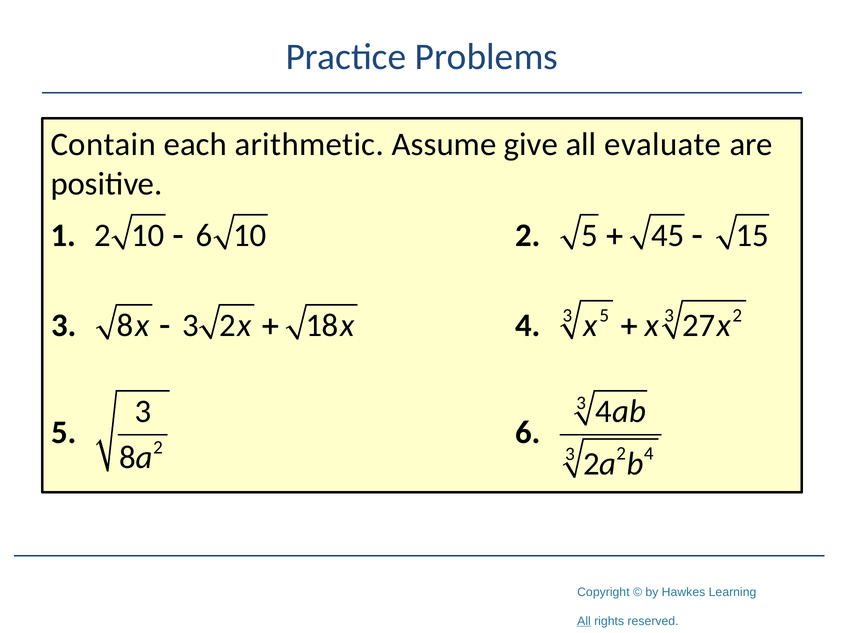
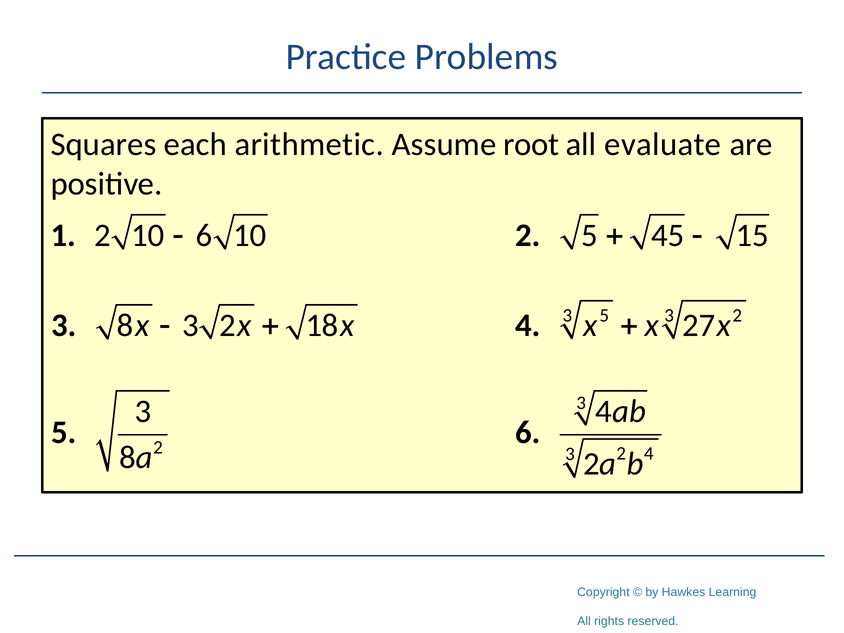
Contain: Contain -> Squares
give: give -> root
All at (584, 621) underline: present -> none
